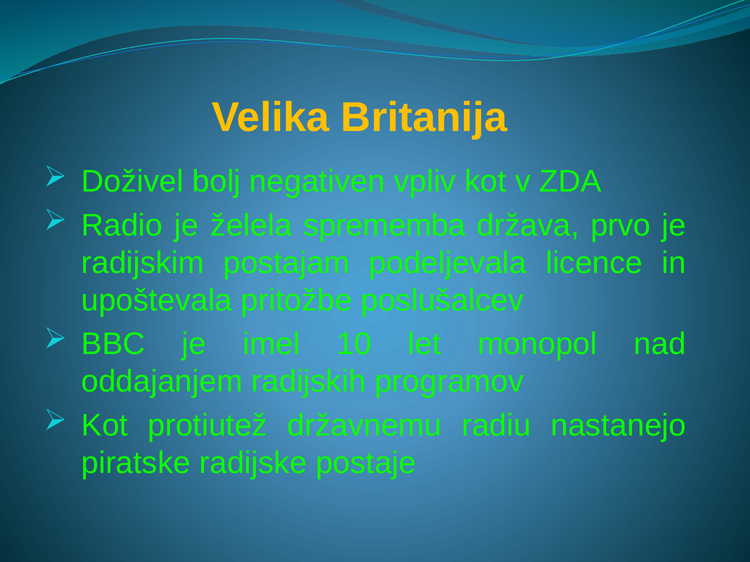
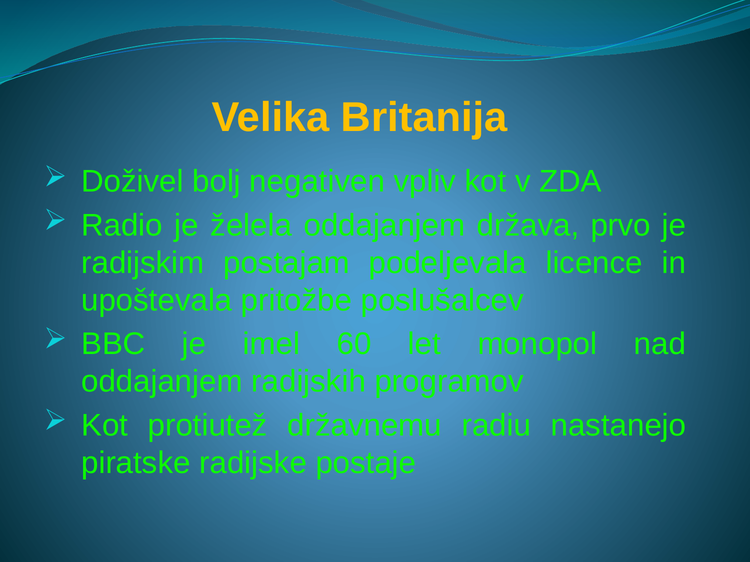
želela sprememba: sprememba -> oddajanjem
10: 10 -> 60
